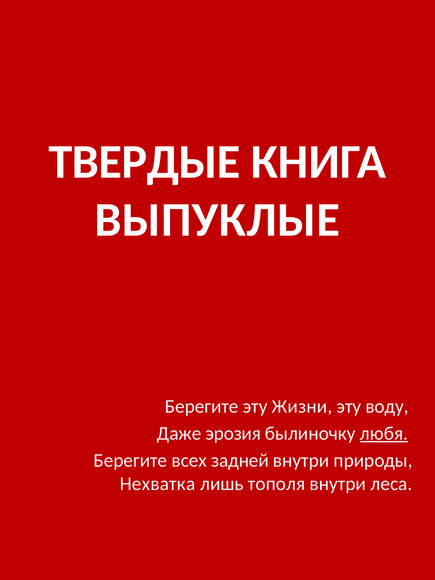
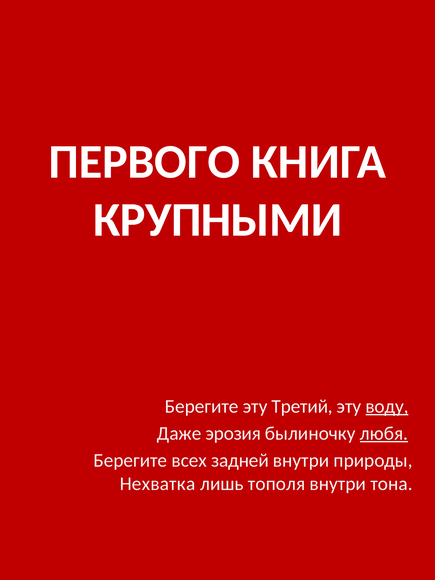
ТВЕРДЫЕ: ТВЕРДЫЕ -> ПЕРВОГО
ВЫПУКЛЫЕ: ВЫПУКЛЫЕ -> КРУПНЫМИ
Жизни: Жизни -> Третий
воду underline: none -> present
леса: леса -> тона
